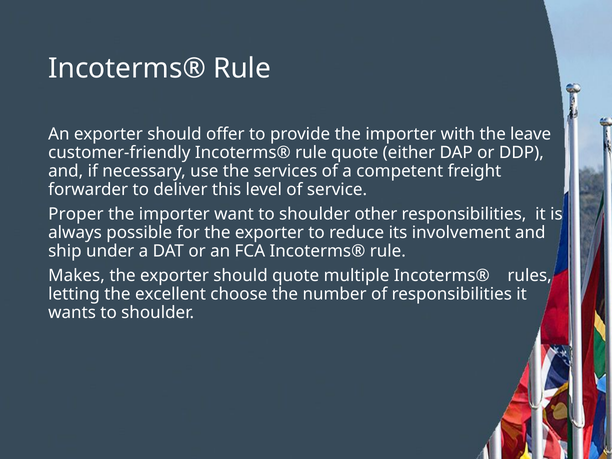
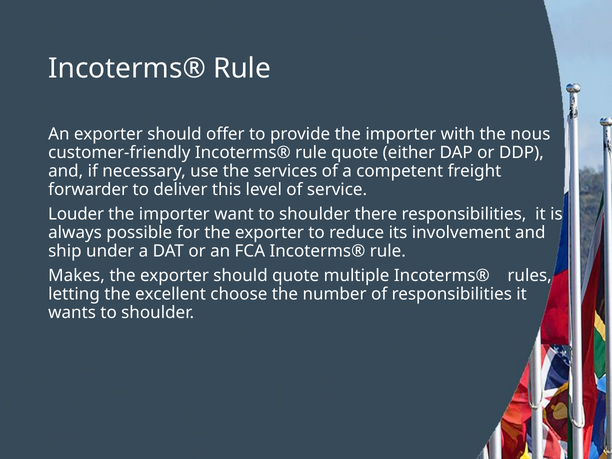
leave: leave -> nous
Proper: Proper -> Louder
other: other -> there
